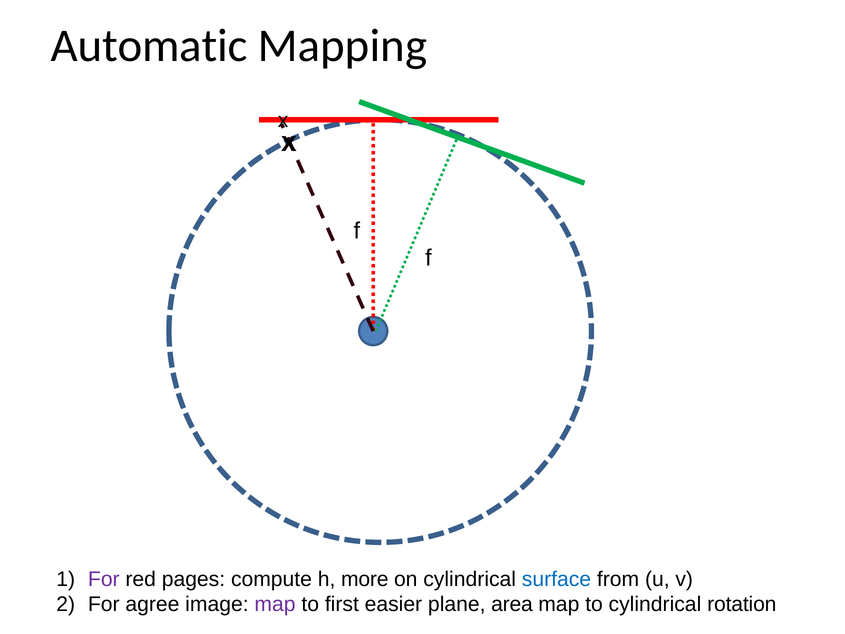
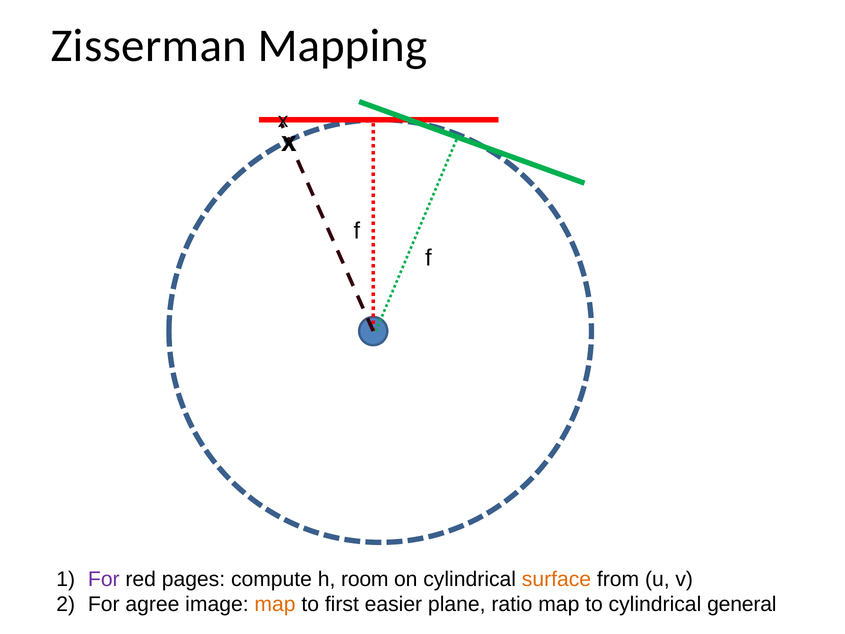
Automatic: Automatic -> Zisserman
more: more -> room
surface colour: blue -> orange
map at (275, 604) colour: purple -> orange
area: area -> ratio
rotation: rotation -> general
